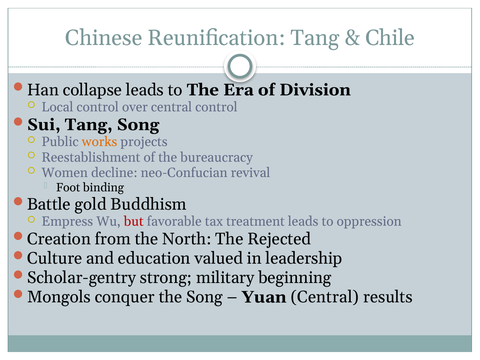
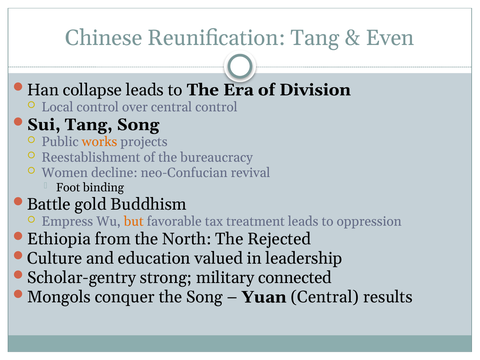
Chile: Chile -> Even
but colour: red -> orange
Creation: Creation -> Ethiopia
beginning: beginning -> connected
